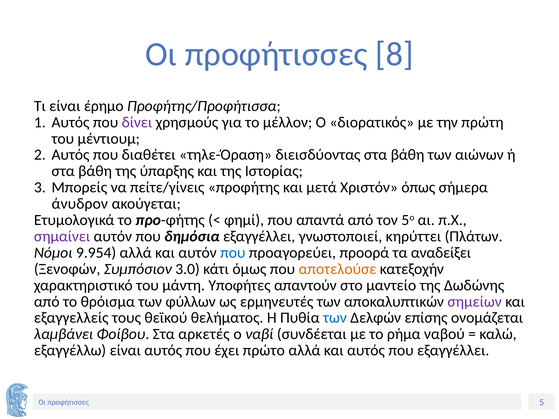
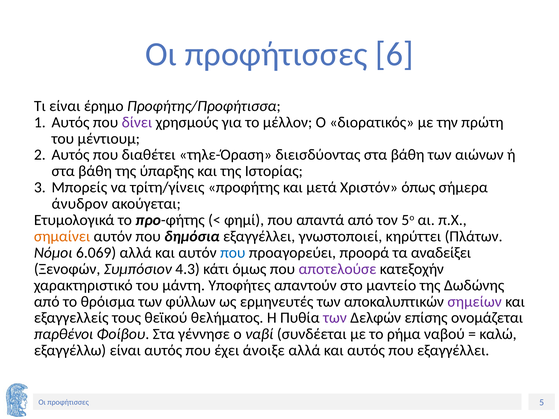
8: 8 -> 6
πείτε/γίνεις: πείτε/γίνεις -> τρίτη/γίνεις
σημαίνει colour: purple -> orange
9.954: 9.954 -> 6.069
3.0: 3.0 -> 4.3
αποτελούσε colour: orange -> purple
των at (335, 318) colour: blue -> purple
λαμβάνει: λαμβάνει -> παρθένοι
αρκετές: αρκετές -> γέννησε
πρώτο: πρώτο -> άνοιξε
